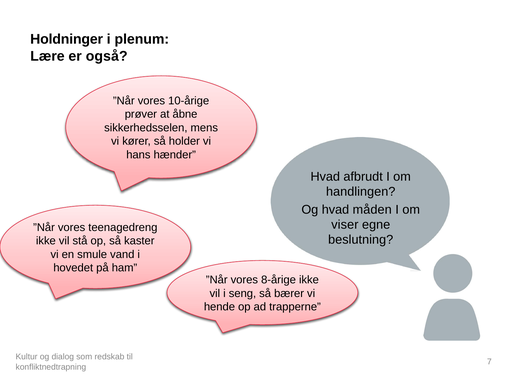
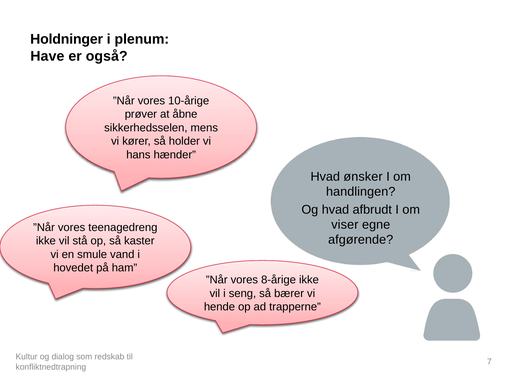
Lære: Lære -> Have
afbrudt: afbrudt -> ønsker
måden: måden -> afbrudt
beslutning: beslutning -> afgørende
